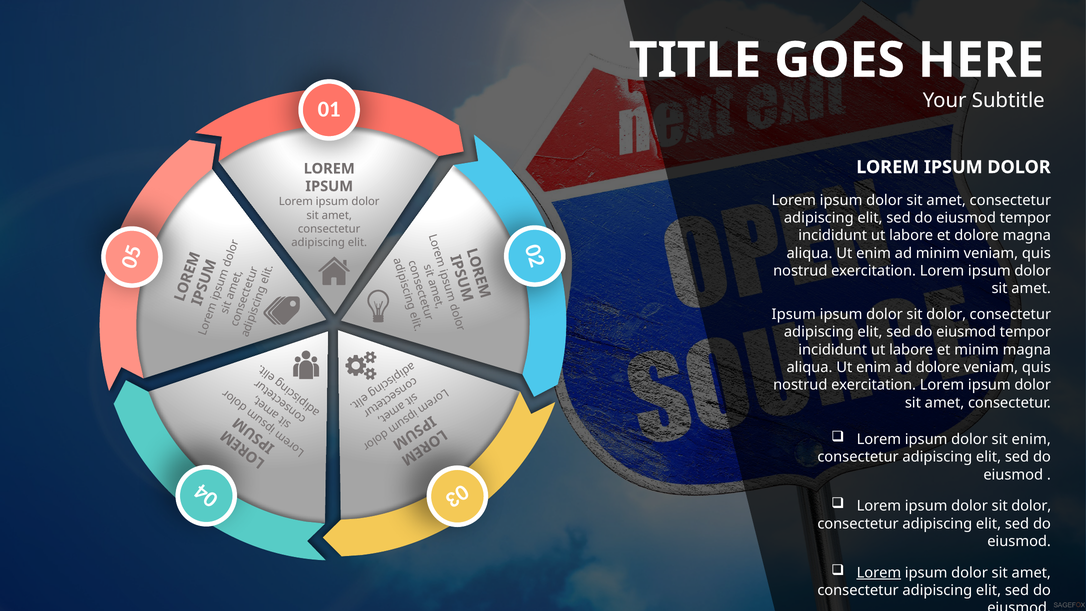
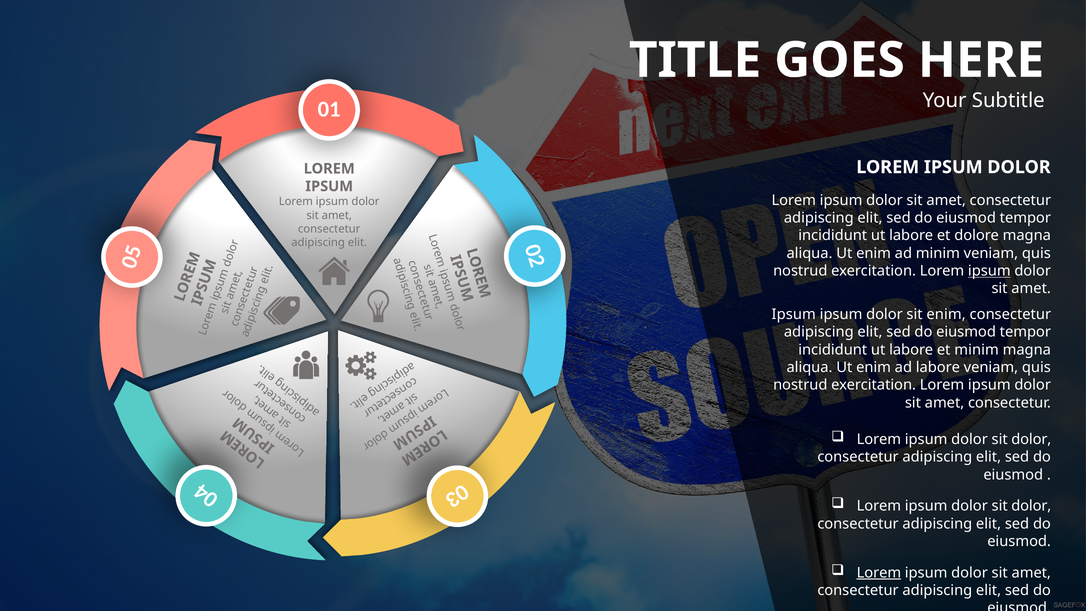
ipsum at (989, 271) underline: none -> present
dolor at (946, 314): dolor -> enim
ad dolore: dolore -> labore
enim at (1031, 439): enim -> dolor
